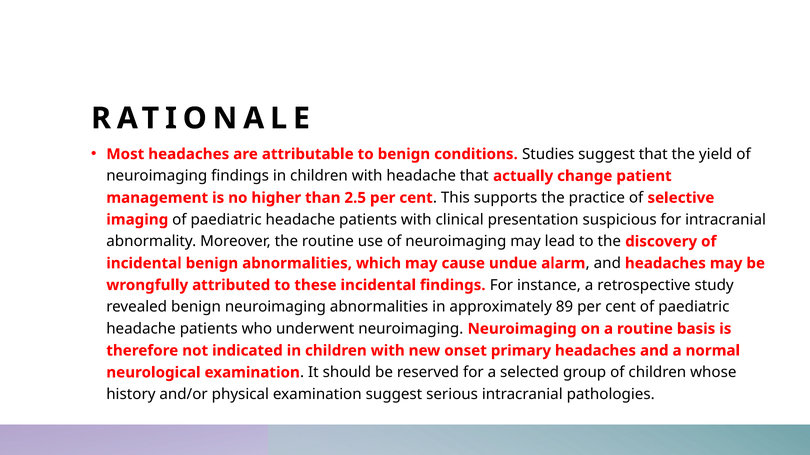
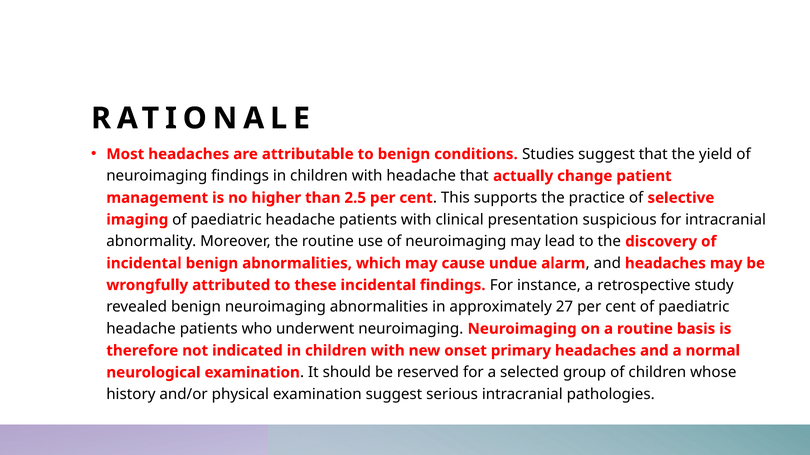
89: 89 -> 27
